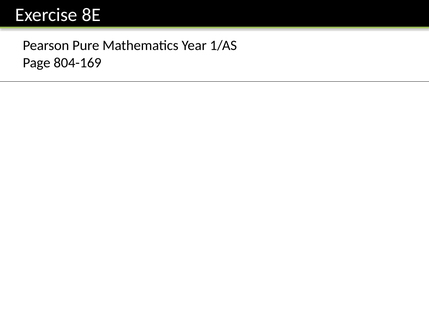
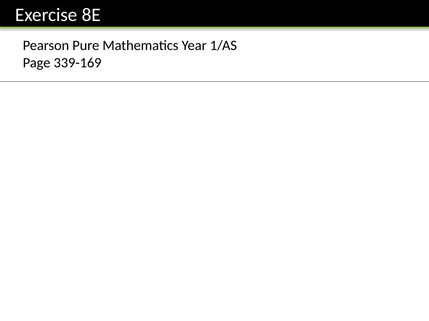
804-169: 804-169 -> 339-169
